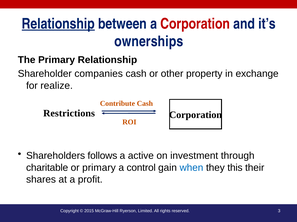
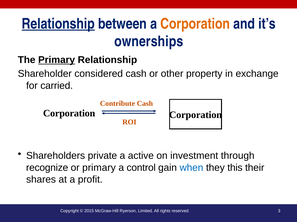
Corporation at (195, 24) colour: red -> orange
Primary at (57, 60) underline: none -> present
companies: companies -> considered
realize: realize -> carried
Restrictions at (69, 114): Restrictions -> Corporation
follows: follows -> private
charitable: charitable -> recognize
